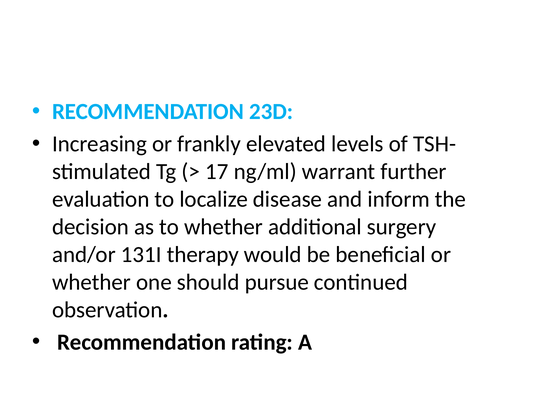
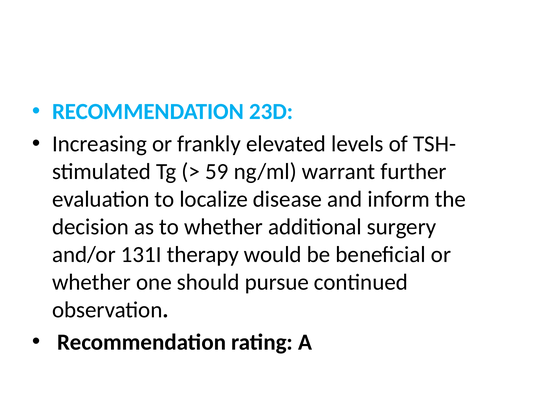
17: 17 -> 59
